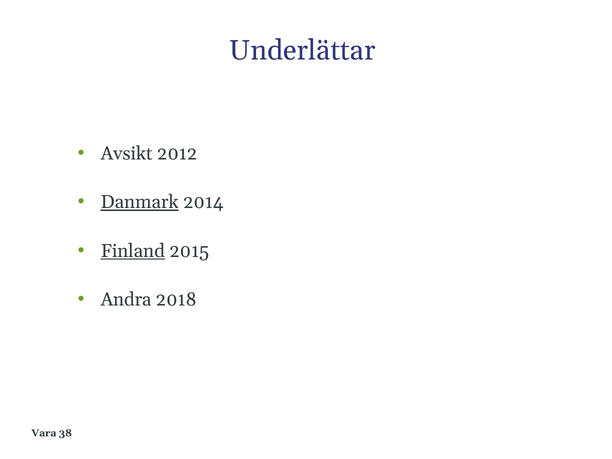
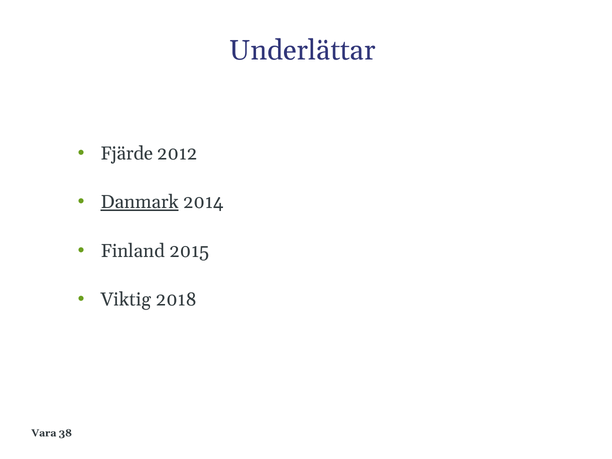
Avsikt: Avsikt -> Fjärde
Finland underline: present -> none
Andra: Andra -> Viktig
